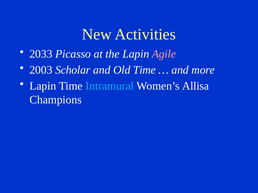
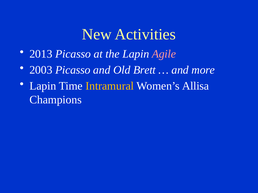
2033: 2033 -> 2013
2003 Scholar: Scholar -> Picasso
Old Time: Time -> Brett
Intramural colour: light blue -> yellow
